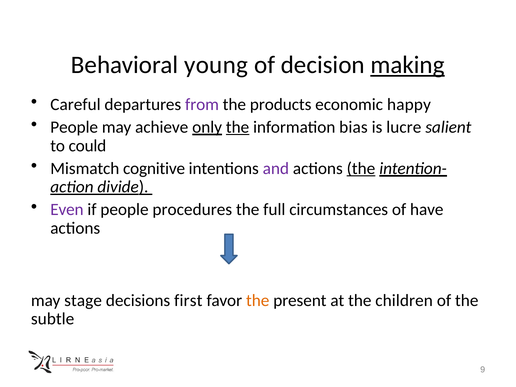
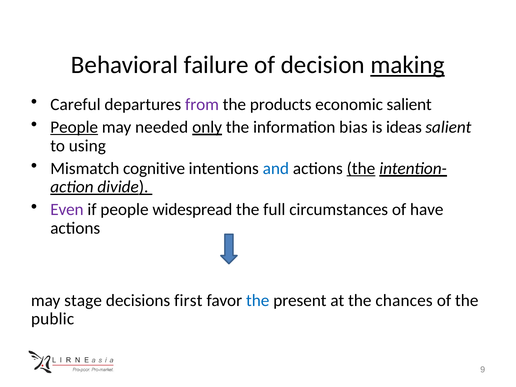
young: young -> failure
economic happy: happy -> salient
People at (74, 127) underline: none -> present
achieve: achieve -> needed
the at (238, 127) underline: present -> none
lucre: lucre -> ideas
could: could -> using
and colour: purple -> blue
procedures: procedures -> widespread
the at (258, 300) colour: orange -> blue
children: children -> chances
subtle: subtle -> public
